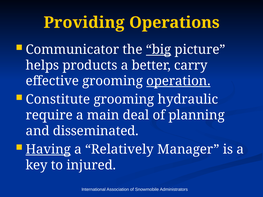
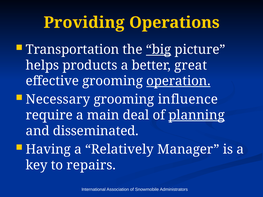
Communicator: Communicator -> Transportation
carry: carry -> great
Constitute: Constitute -> Necessary
hydraulic: hydraulic -> influence
planning underline: none -> present
Having underline: present -> none
injured: injured -> repairs
